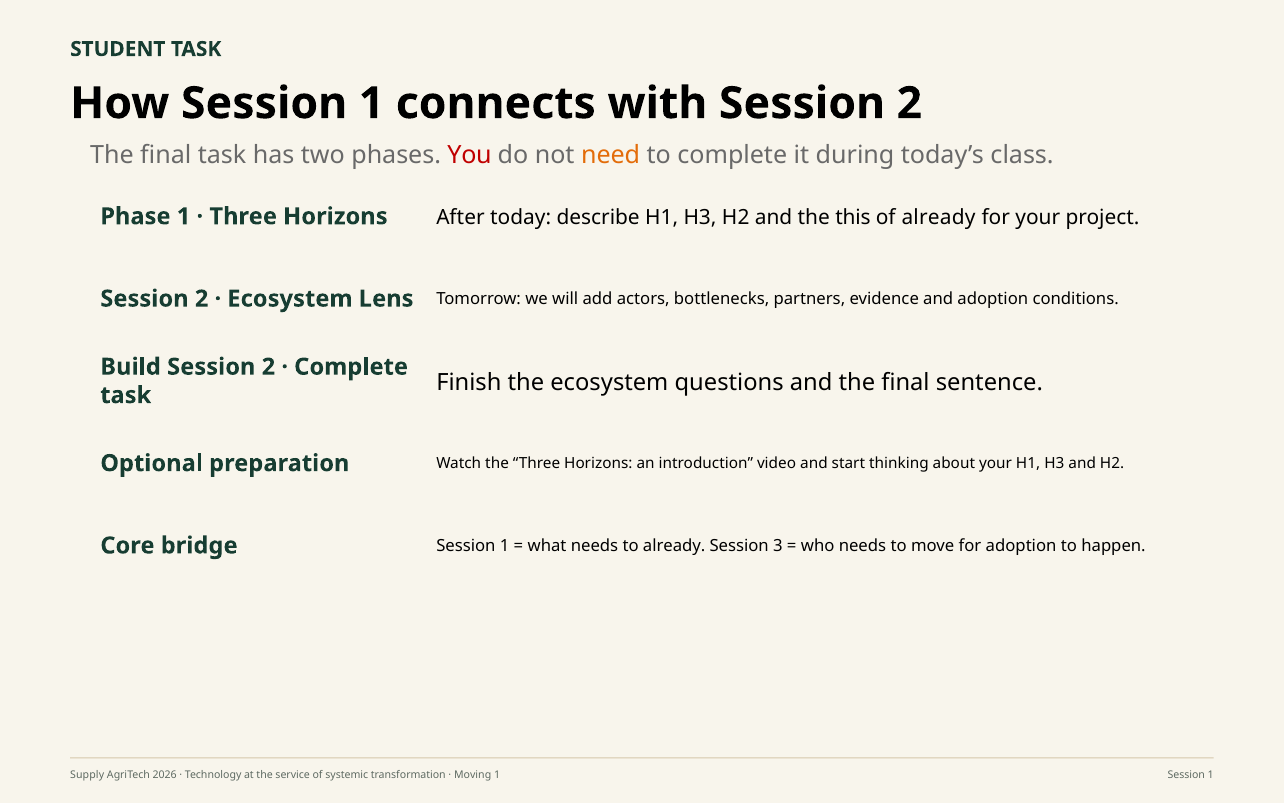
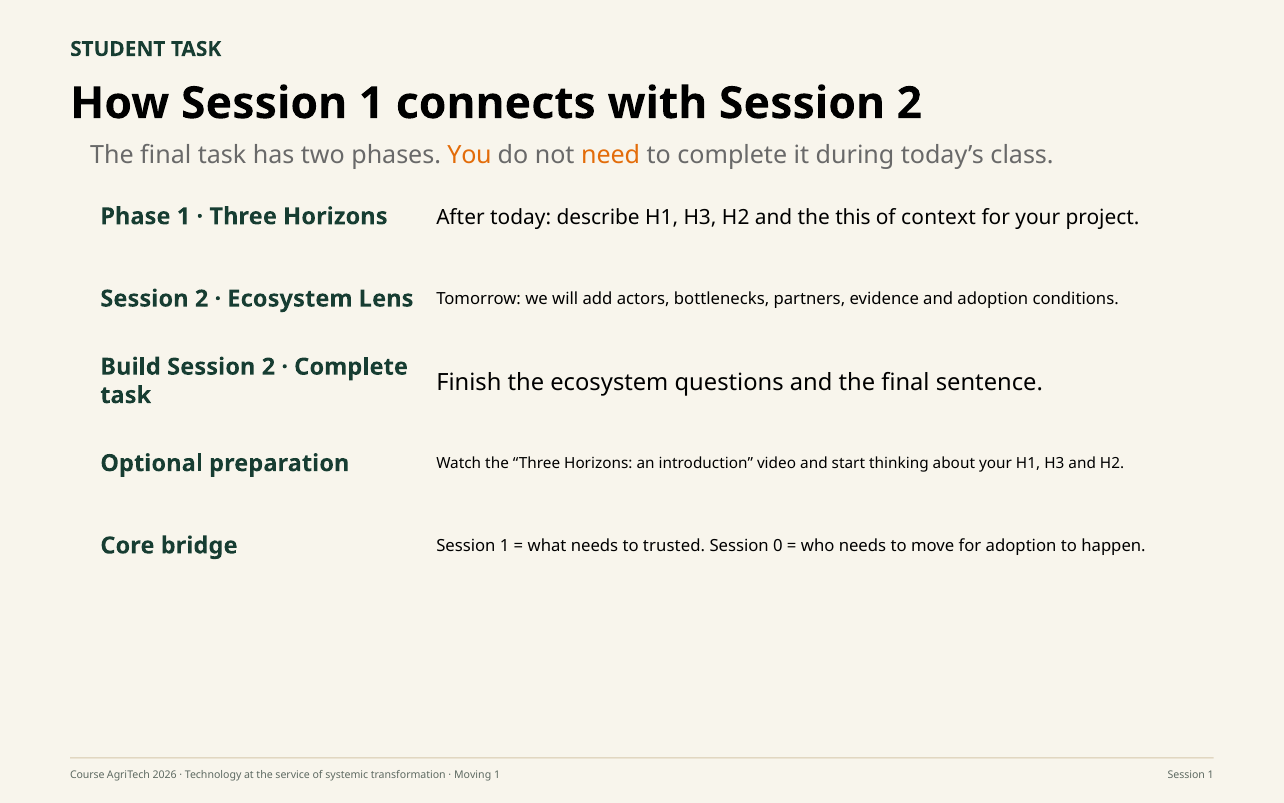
You colour: red -> orange
of already: already -> context
to already: already -> trusted
3: 3 -> 0
Supply: Supply -> Course
